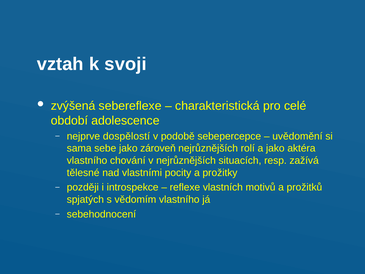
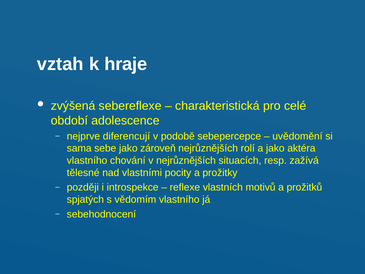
svoji: svoji -> hraje
dospělostí: dospělostí -> diferencují
